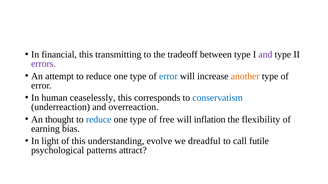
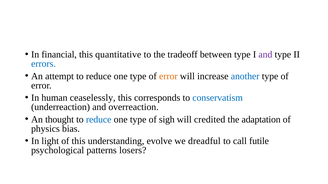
transmitting: transmitting -> quantitative
errors colour: purple -> blue
error at (168, 76) colour: blue -> orange
another colour: orange -> blue
free: free -> sigh
inflation: inflation -> credited
flexibility: flexibility -> adaptation
earning: earning -> physics
attract: attract -> losers
